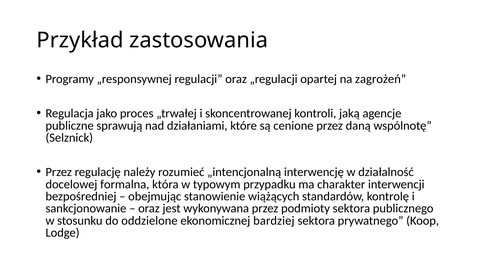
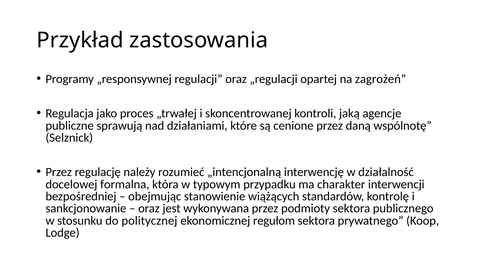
oddzielone: oddzielone -> politycznej
bardziej: bardziej -> regułom
